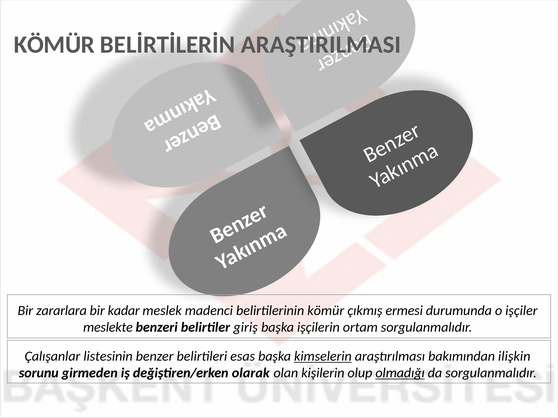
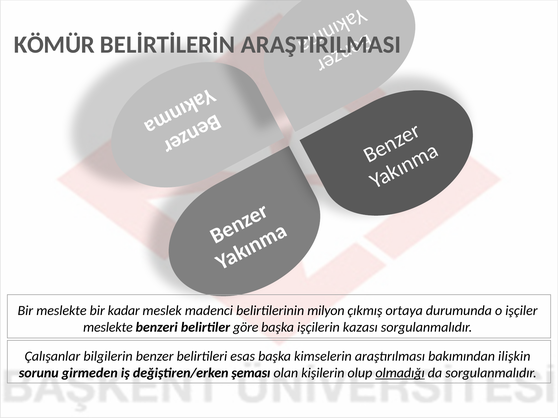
Bir zararlara: zararlara -> meslekte
belirtilerinin kömür: kömür -> milyon
ermesi: ermesi -> ortaya
giriş: giriş -> göre
ortam: ortam -> kazası
listesinin: listesinin -> bilgilerin
kimselerin underline: present -> none
olarak: olarak -> şeması
